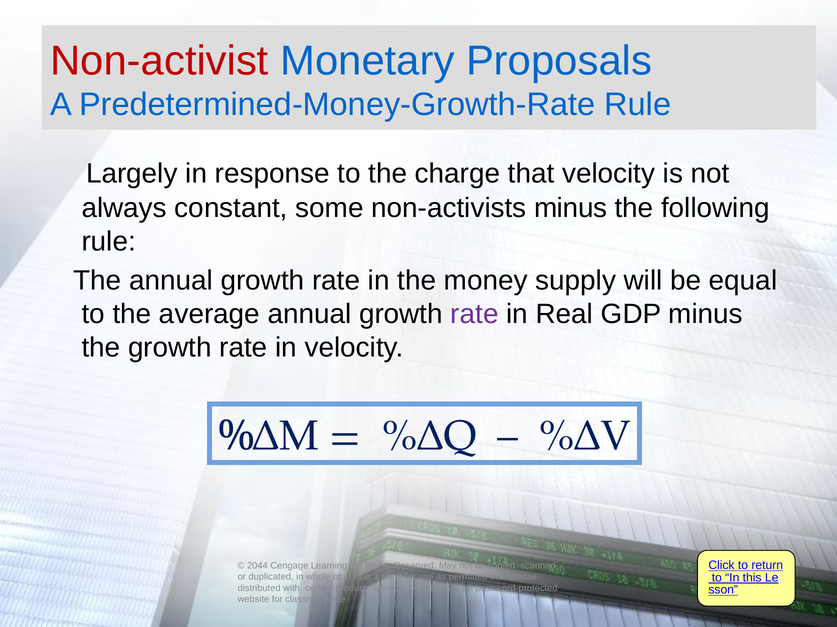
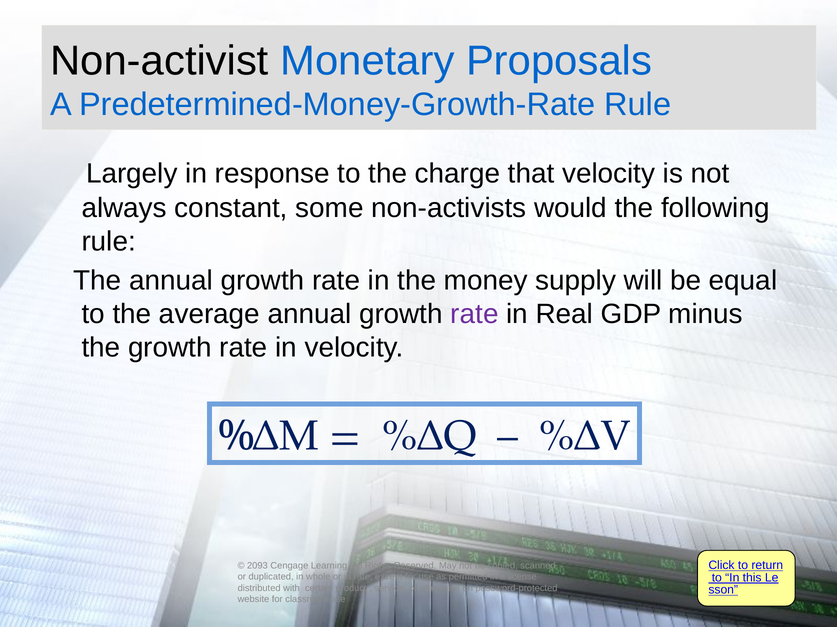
Non-activist colour: red -> black
non-activists minus: minus -> would
2044: 2044 -> 2093
